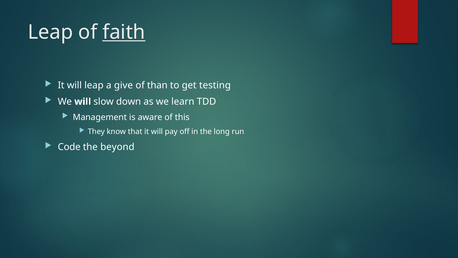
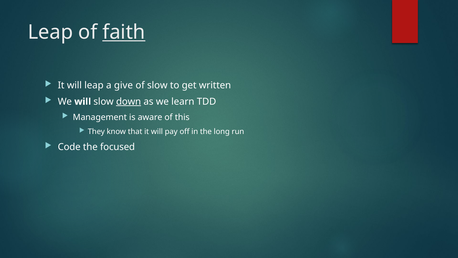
of than: than -> slow
testing: testing -> written
down underline: none -> present
beyond: beyond -> focused
